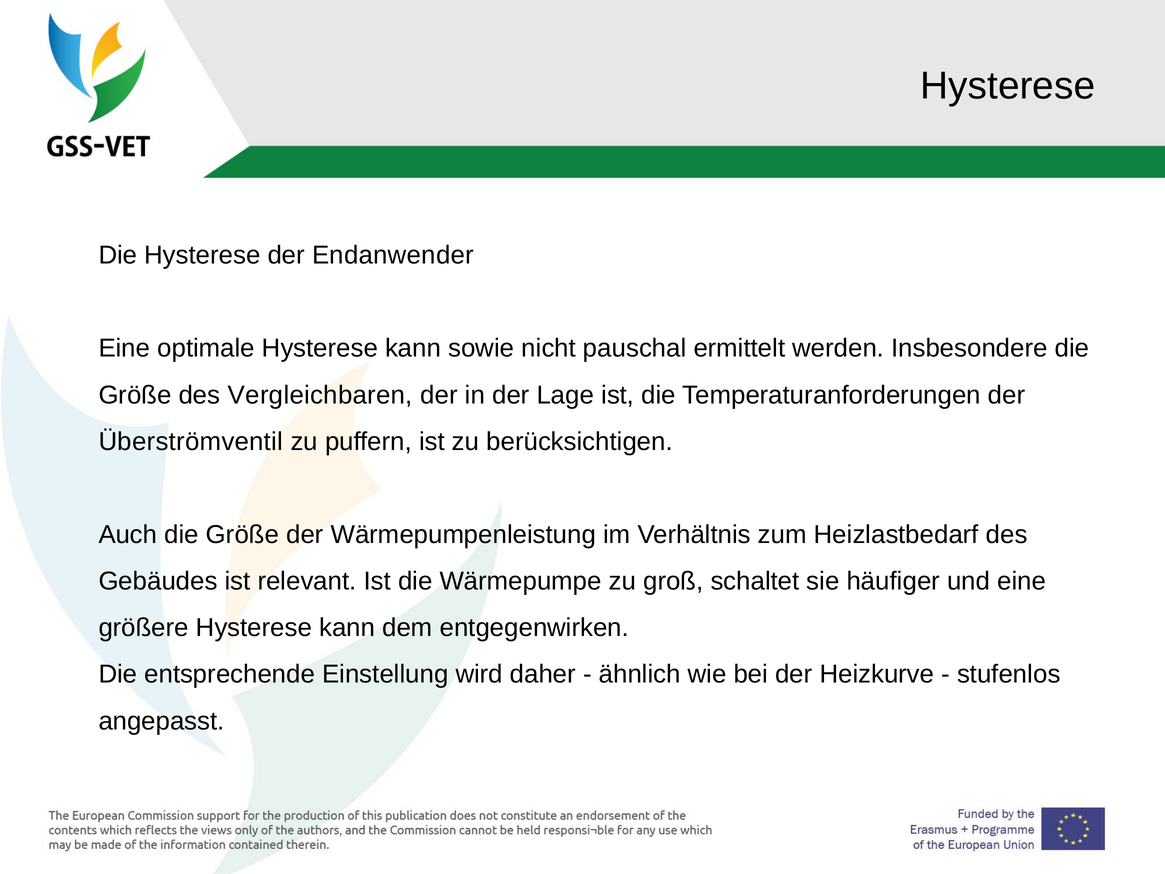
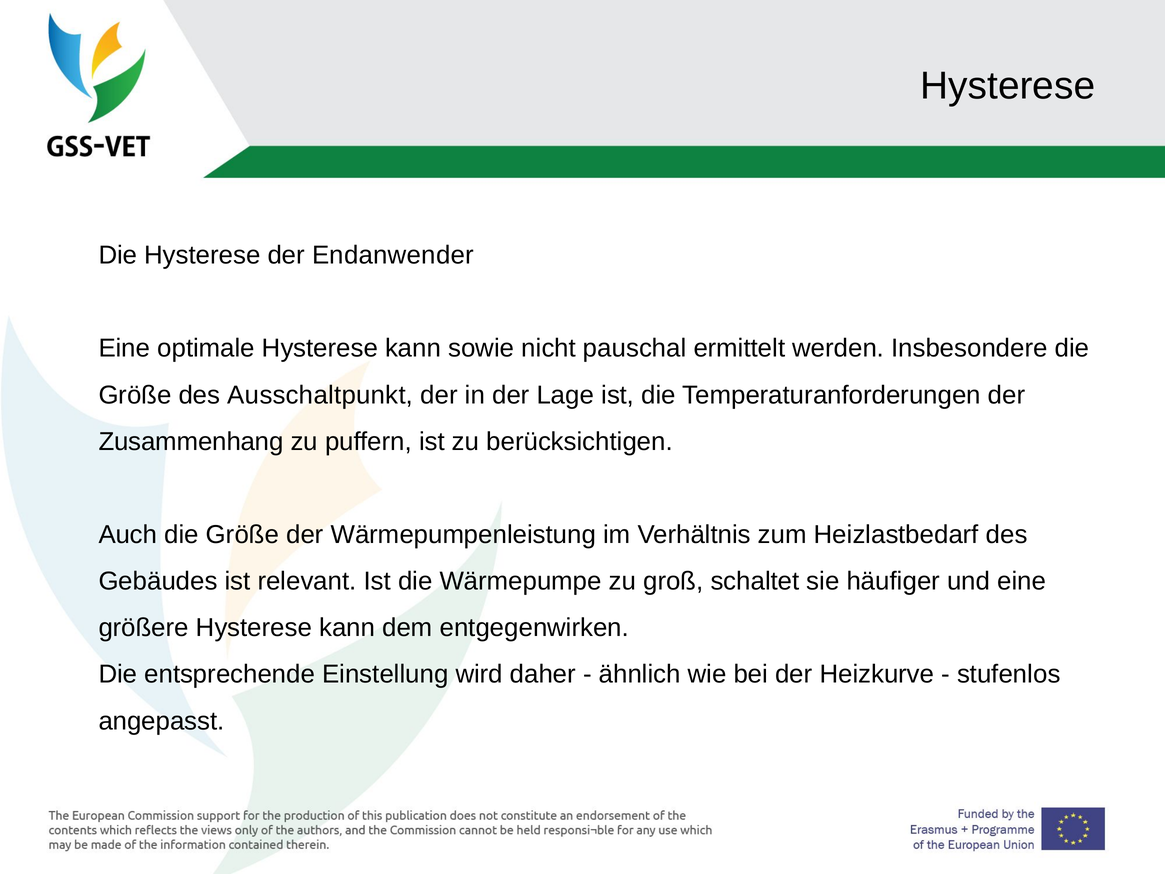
Vergleichbaren: Vergleichbaren -> Ausschaltpunkt
Überströmventil: Überströmventil -> Zusammenhang
